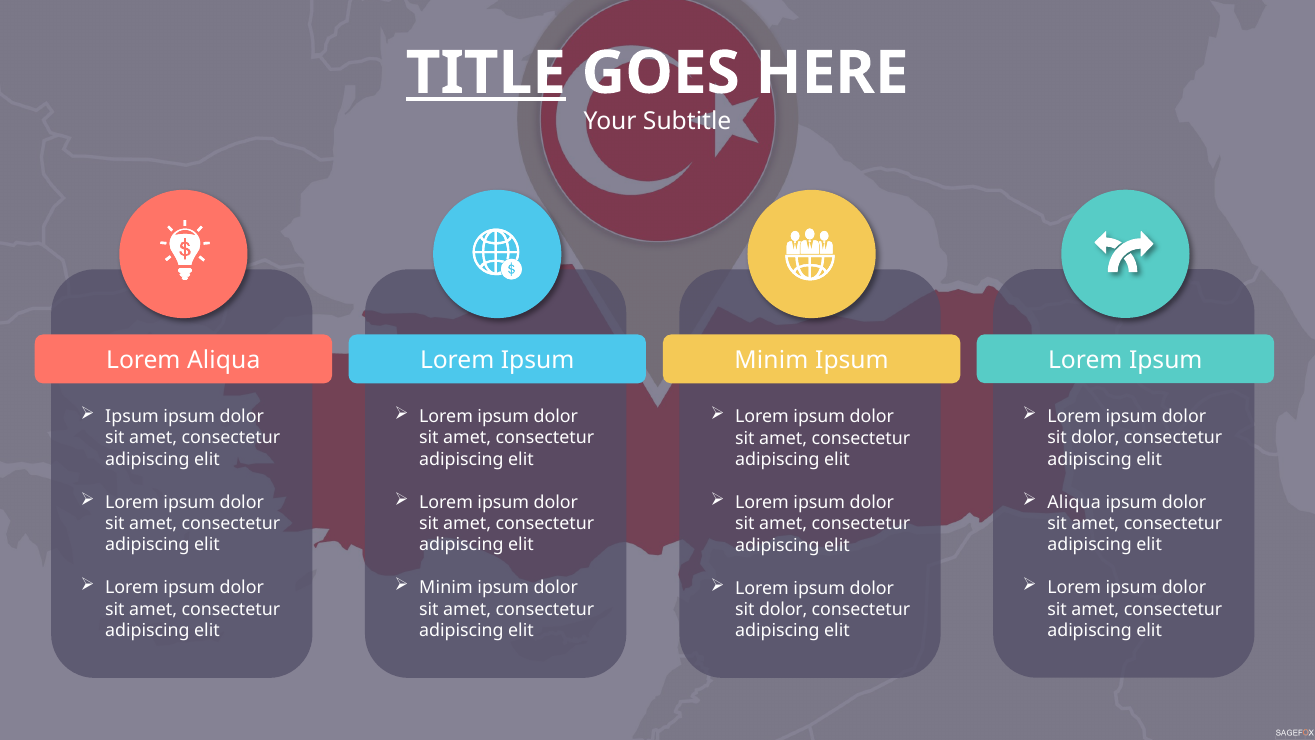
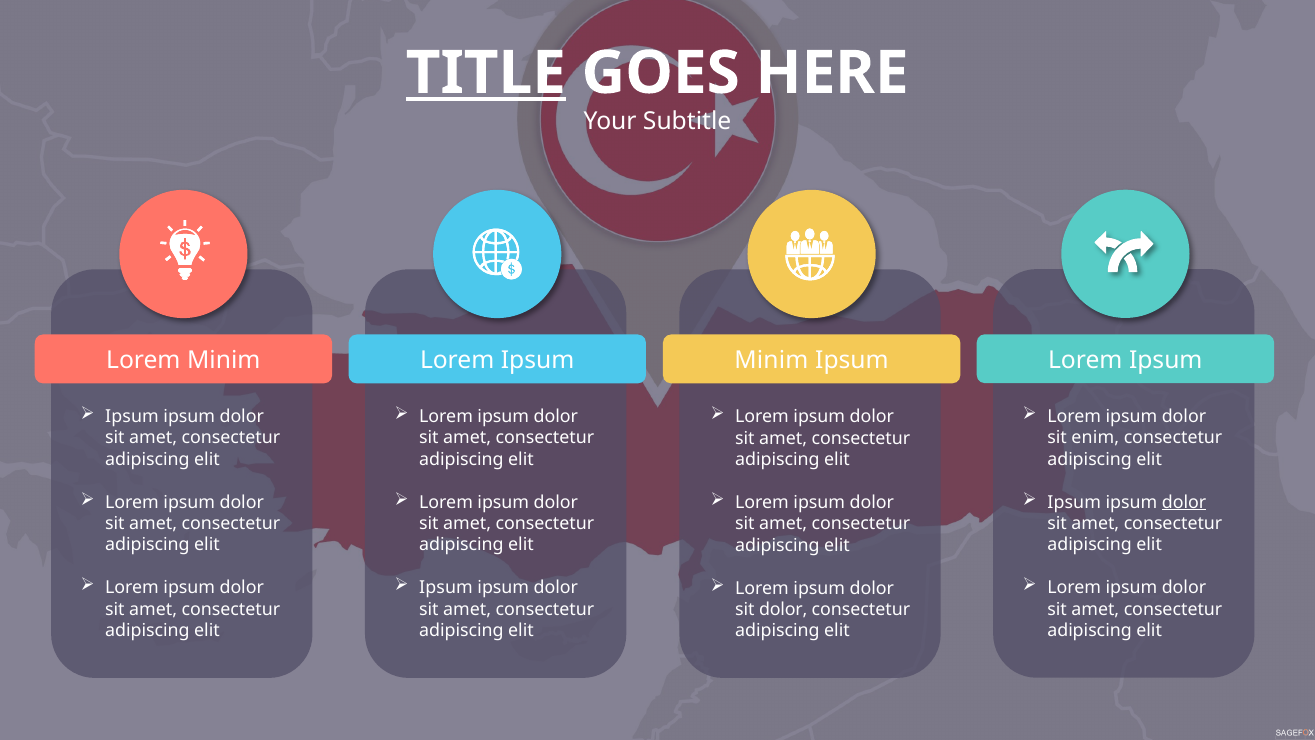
Lorem Aliqua: Aliqua -> Minim
dolor at (1095, 438): dolor -> enim
Aliqua at (1074, 502): Aliqua -> Ipsum
dolor at (1184, 502) underline: none -> present
Minim at (446, 588): Minim -> Ipsum
